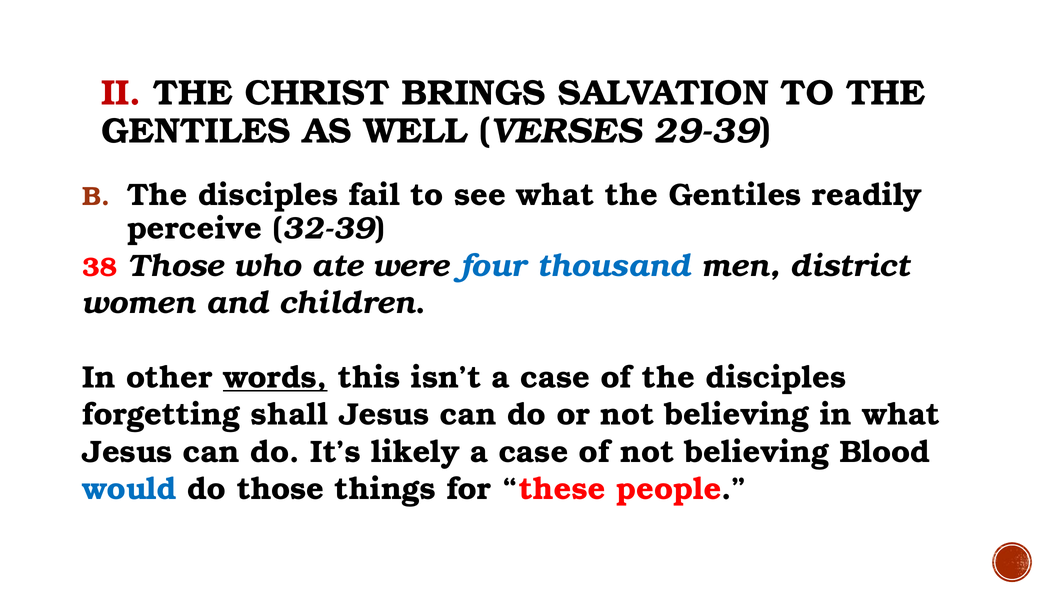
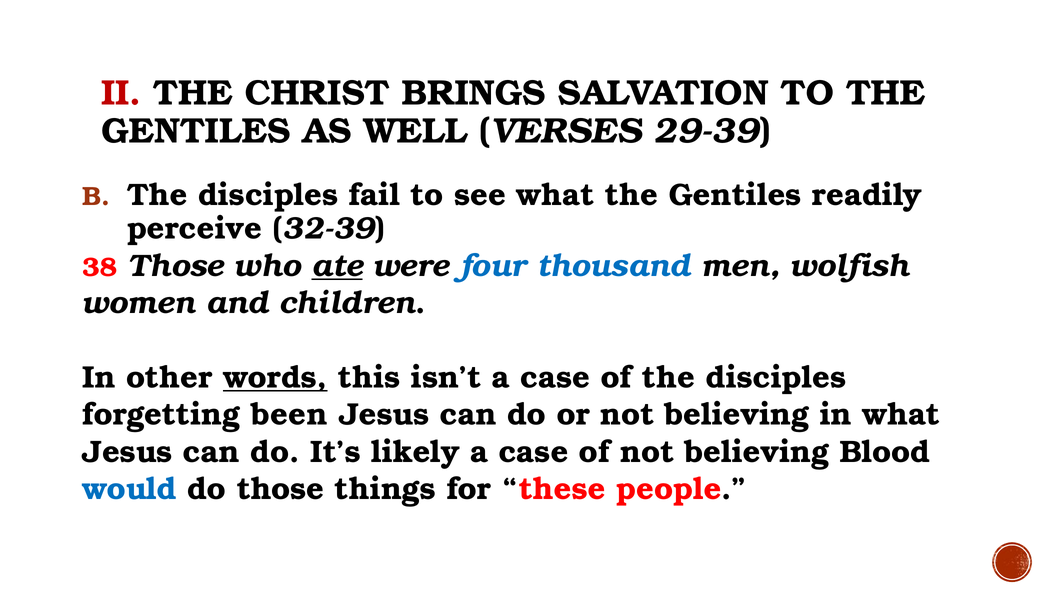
ate underline: none -> present
district: district -> wolfish
shall: shall -> been
